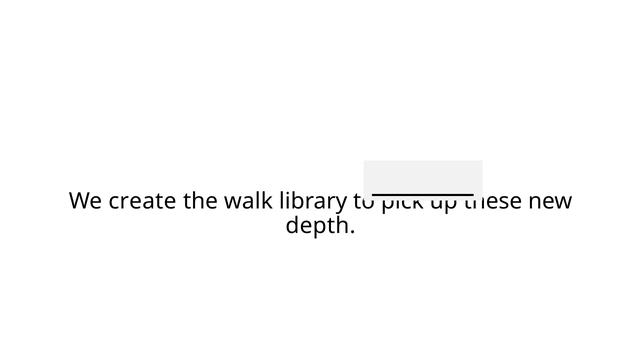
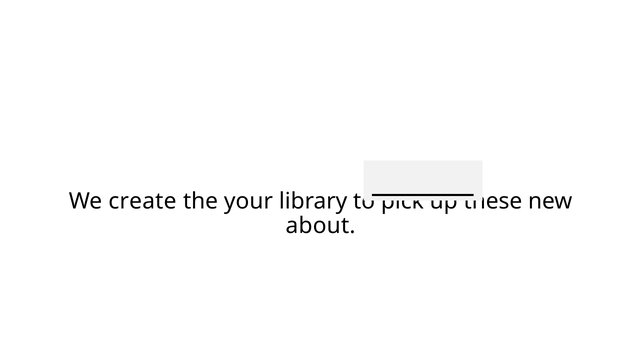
walk: walk -> your
depth: depth -> about
